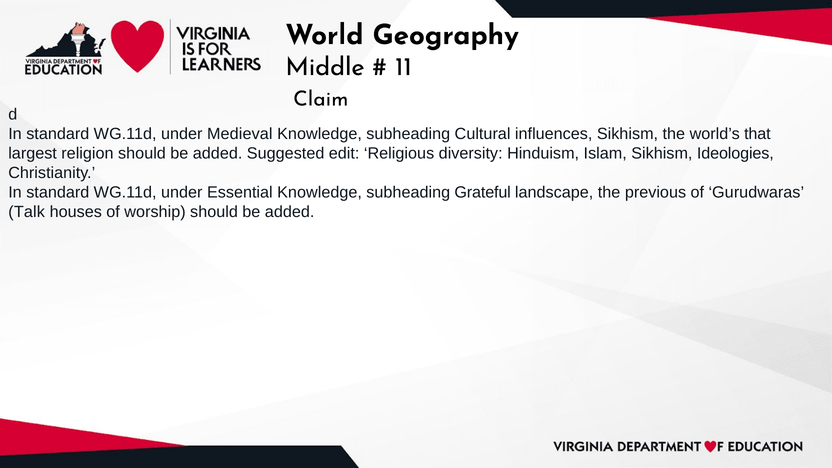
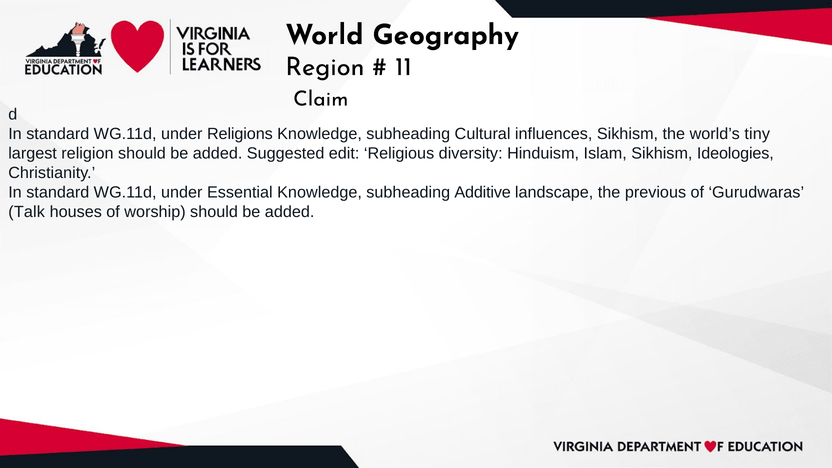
Middle: Middle -> Region
Medieval: Medieval -> Religions
that: that -> tiny
Grateful: Grateful -> Additive
